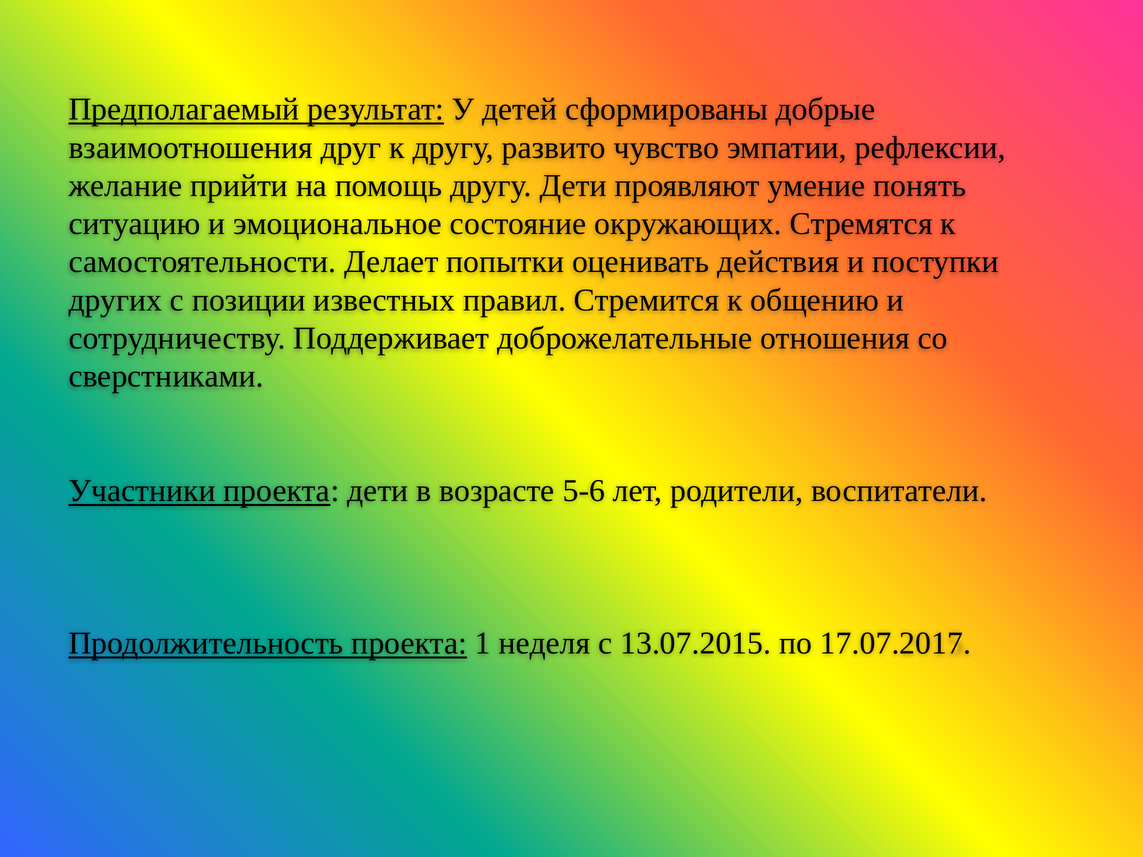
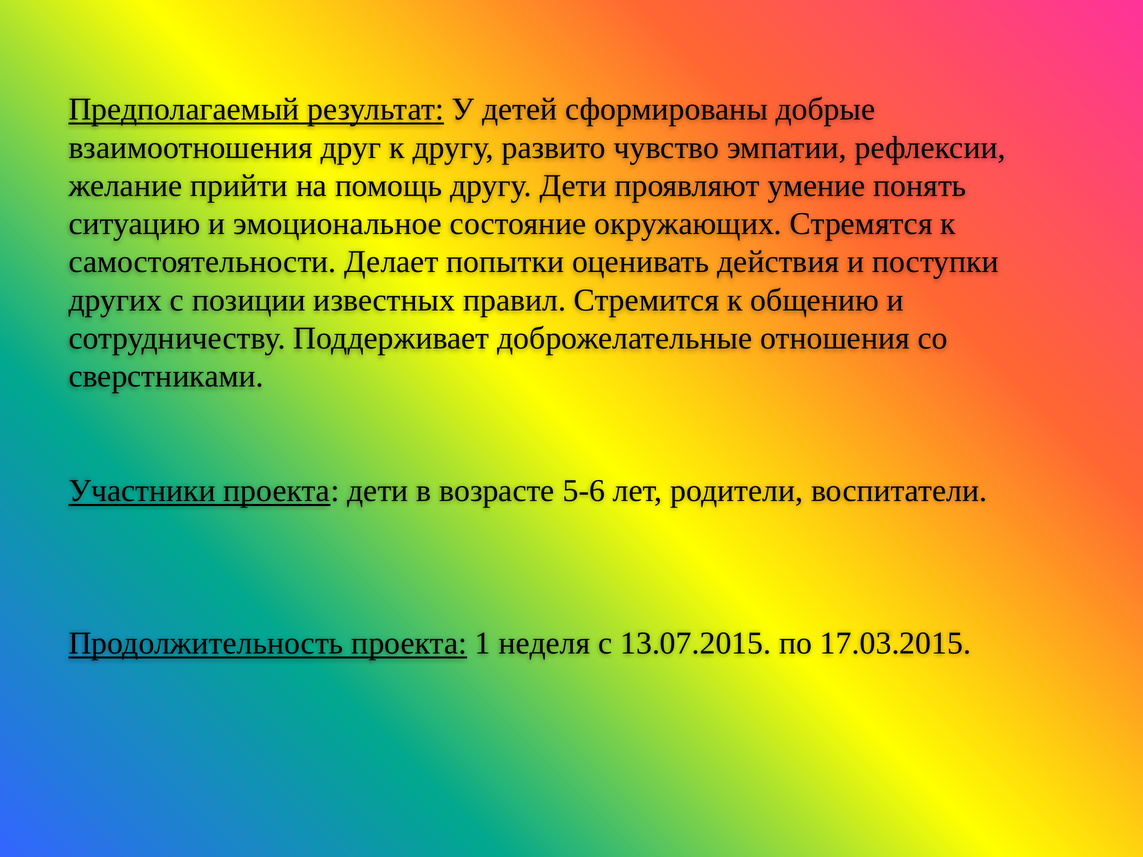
17.07.2017: 17.07.2017 -> 17.03.2015
